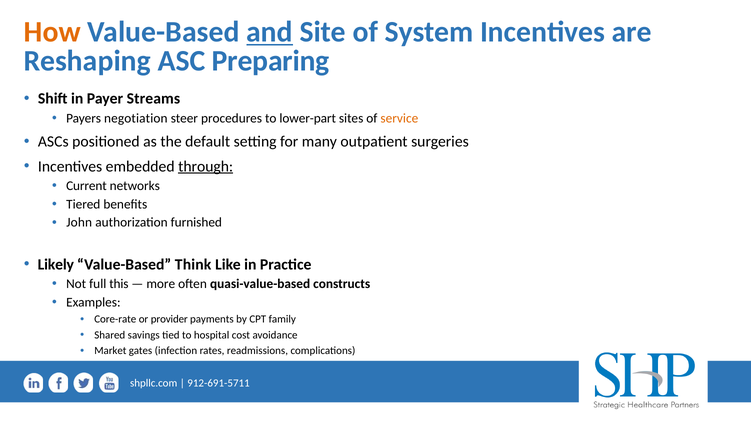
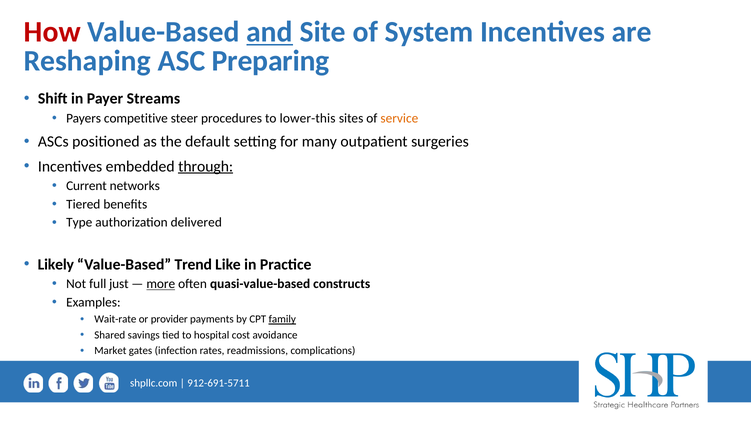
How colour: orange -> red
negotiation: negotiation -> competitive
lower-part: lower-part -> lower-this
John: John -> Type
furnished: furnished -> delivered
Think: Think -> Trend
this: this -> just
more underline: none -> present
Core-rate: Core-rate -> Wait-rate
family underline: none -> present
